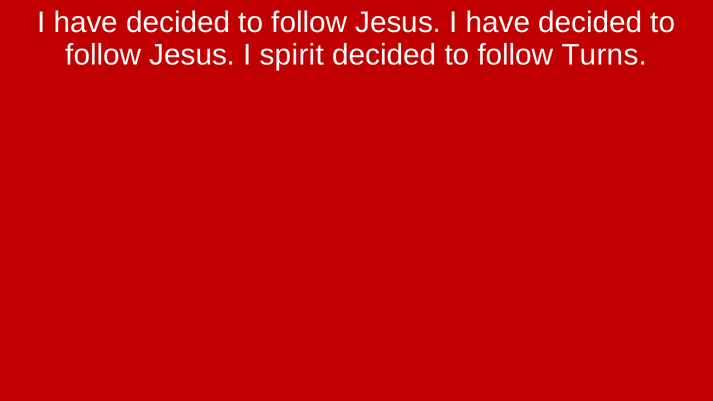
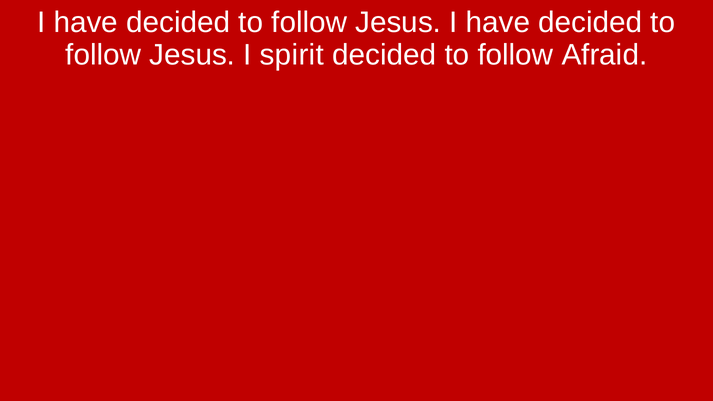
Turns: Turns -> Afraid
